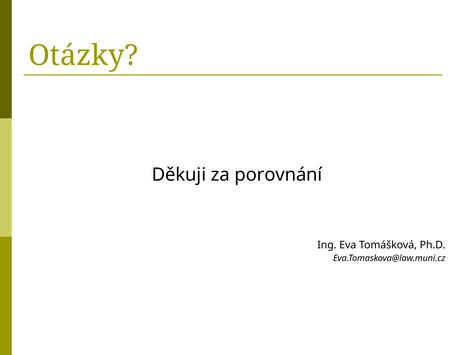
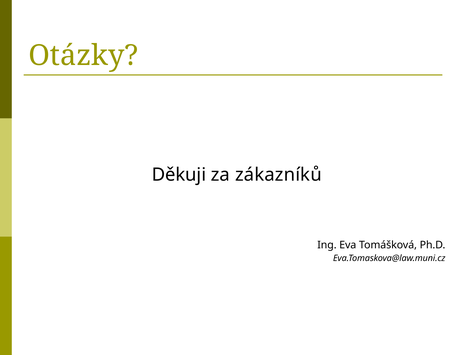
porovnání: porovnání -> zákazníků
